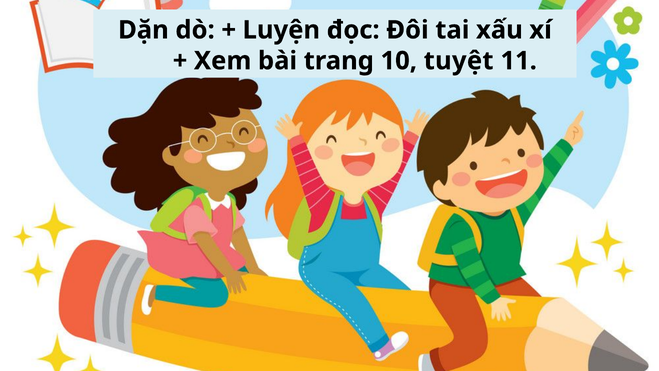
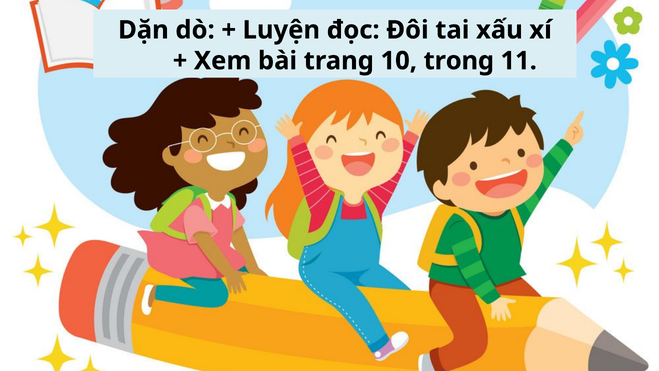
tuyệt: tuyệt -> trong
